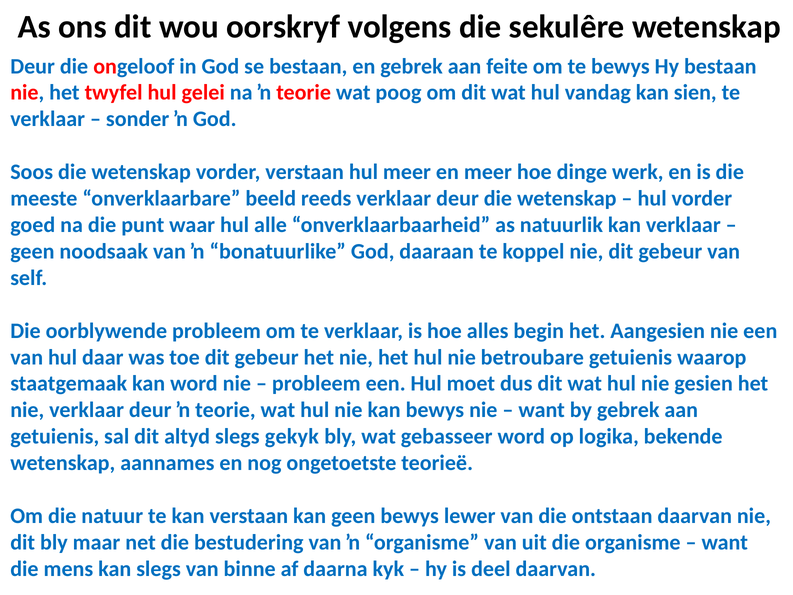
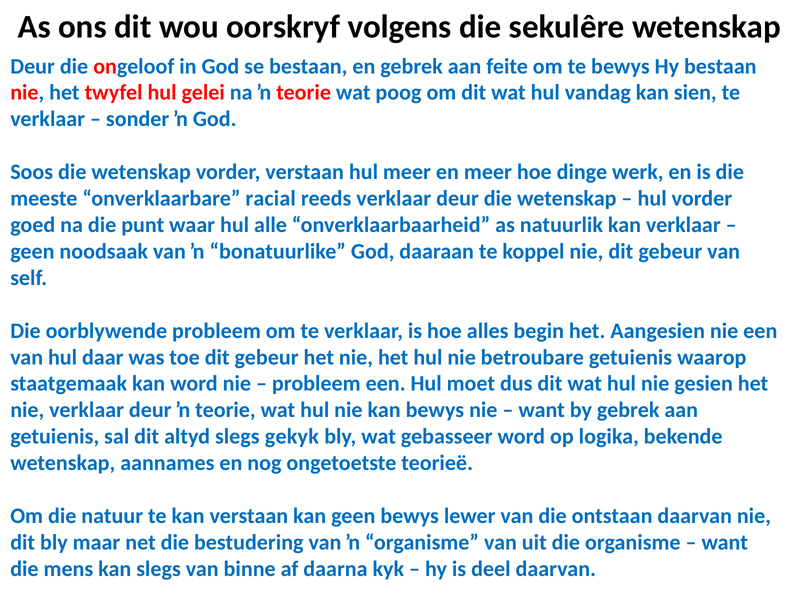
beeld: beeld -> racial
